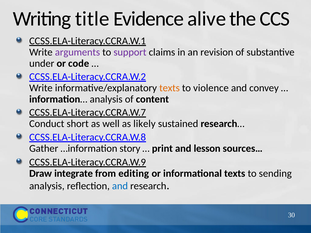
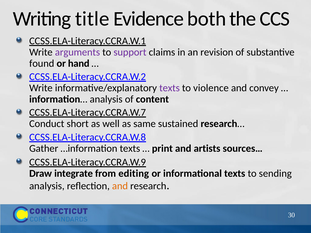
alive: alive -> both
under: under -> found
code: code -> hand
texts at (170, 88) colour: orange -> purple
likely: likely -> same
…information story: story -> texts
lesson: lesson -> artists
and at (120, 186) colour: blue -> orange
